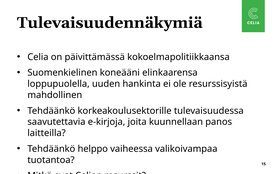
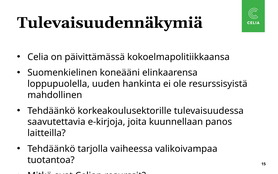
helppo: helppo -> tarjolla
